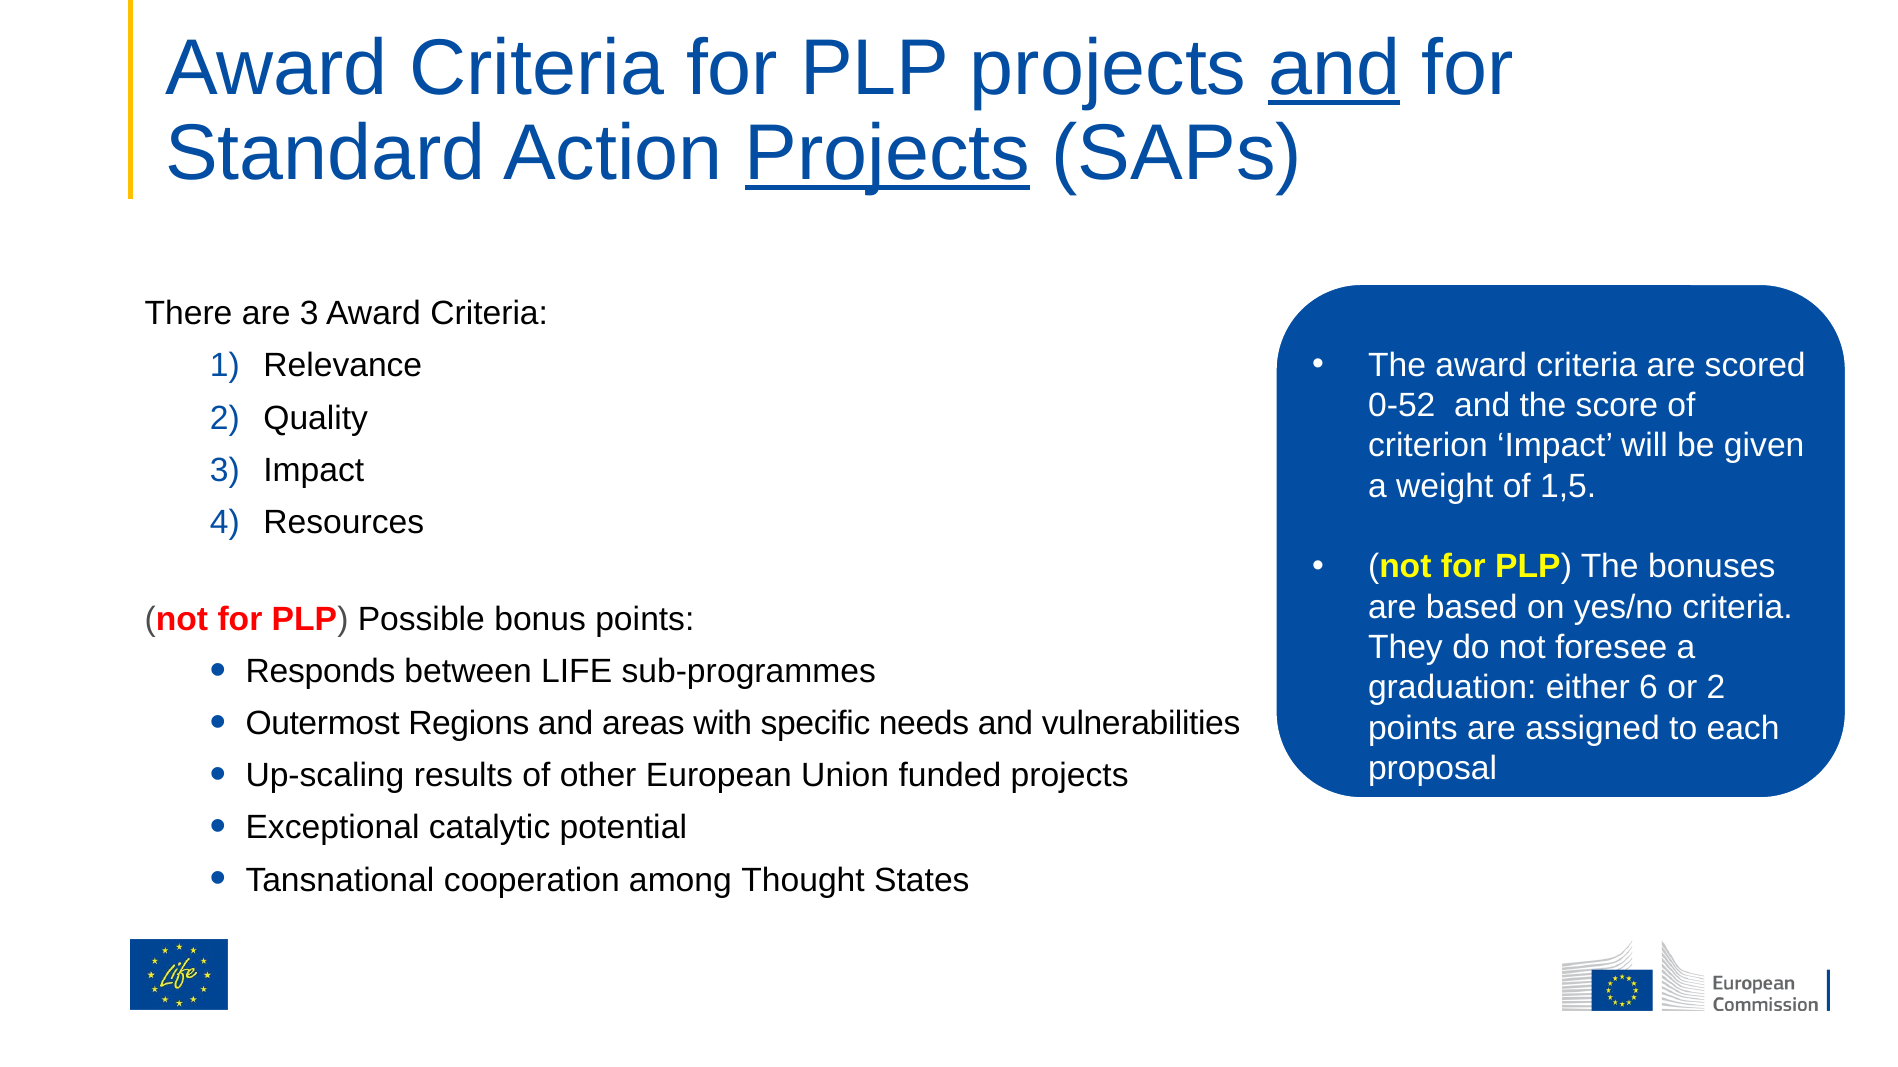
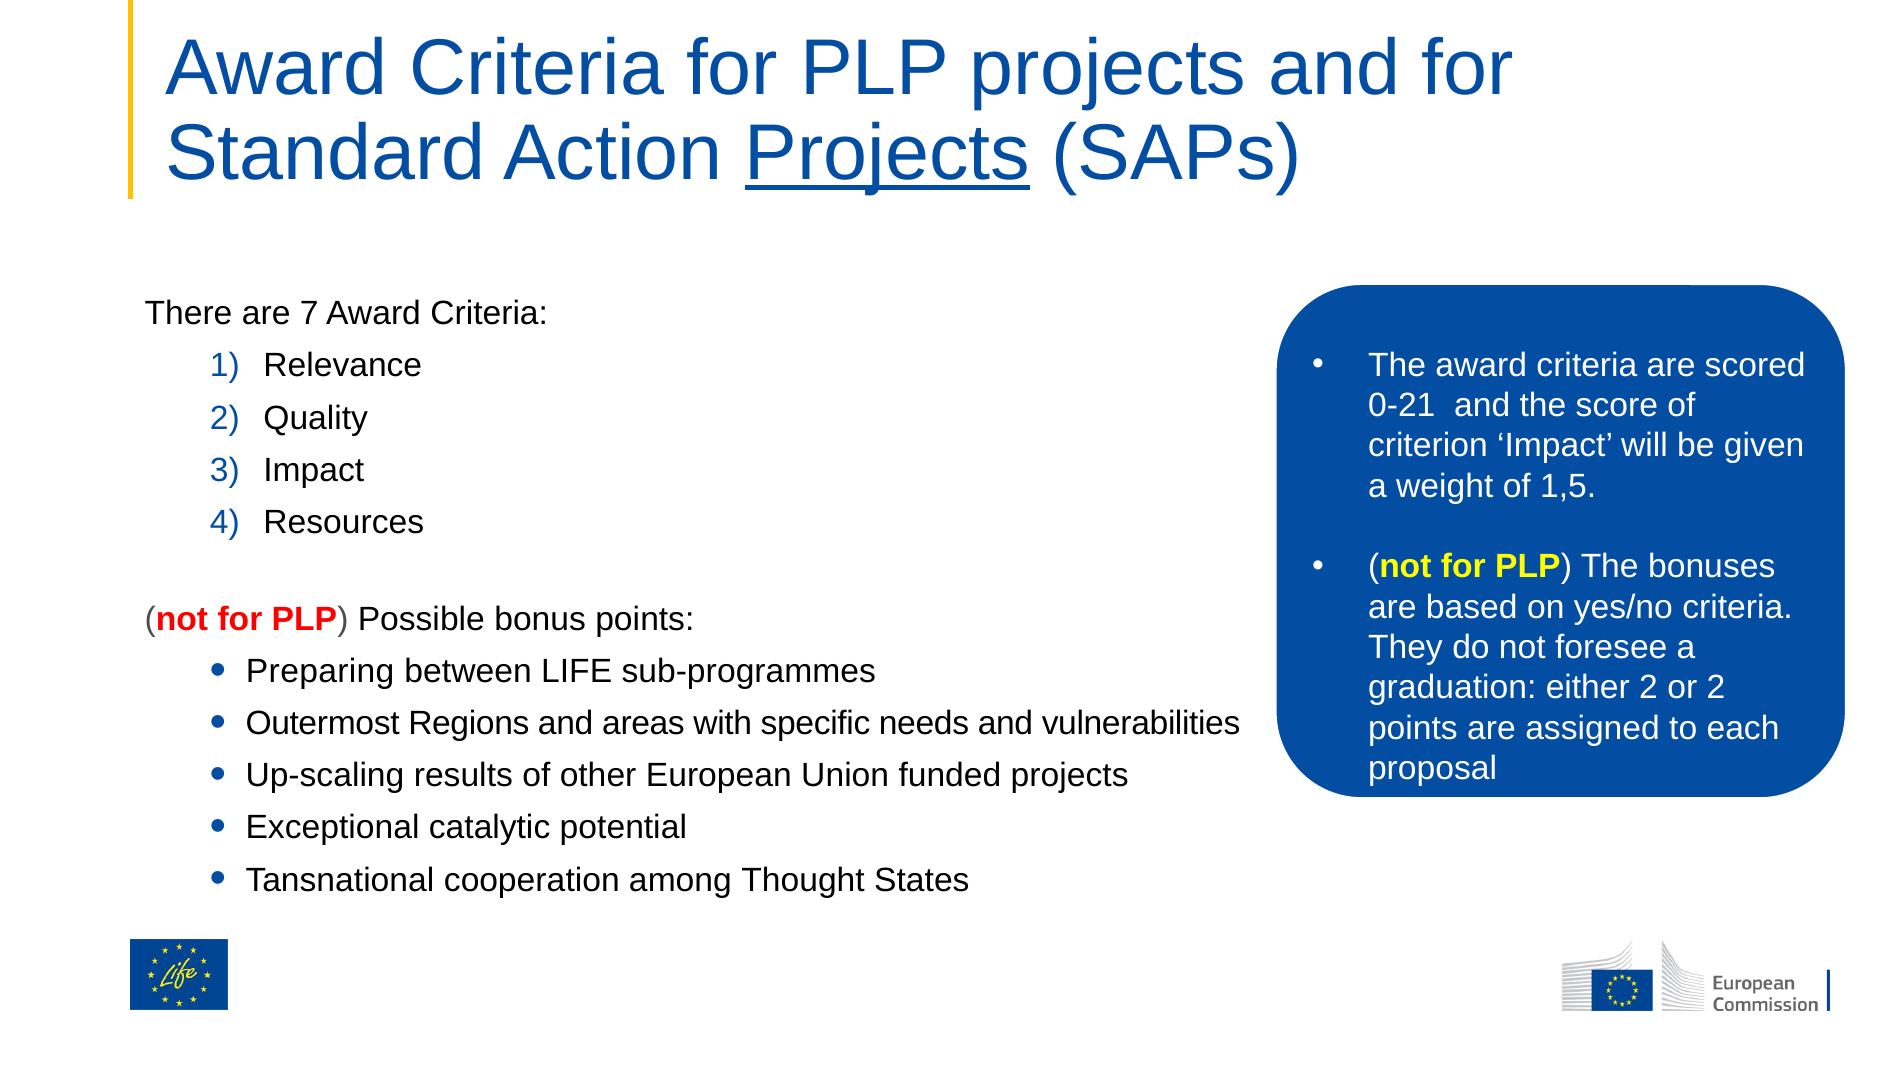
and at (1334, 68) underline: present -> none
are 3: 3 -> 7
0-52: 0-52 -> 0-21
Responds: Responds -> Preparing
either 6: 6 -> 2
